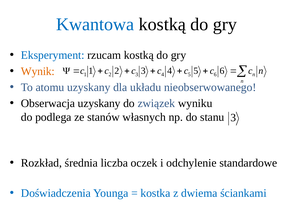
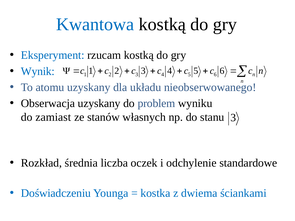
Wynik colour: orange -> blue
związek: związek -> problem
podlega: podlega -> zamiast
Doświadczenia: Doświadczenia -> Doświadczeniu
